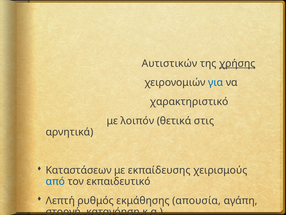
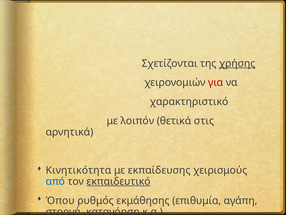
Αυτιστικών: Αυτιστικών -> Σχετίζονται
για colour: blue -> red
Καταστάσεων: Καταστάσεων -> Κινητικότητα
εκπαιδευτικό underline: none -> present
Λεπτή: Λεπτή -> Όπου
απουσία: απουσία -> επιθυμία
